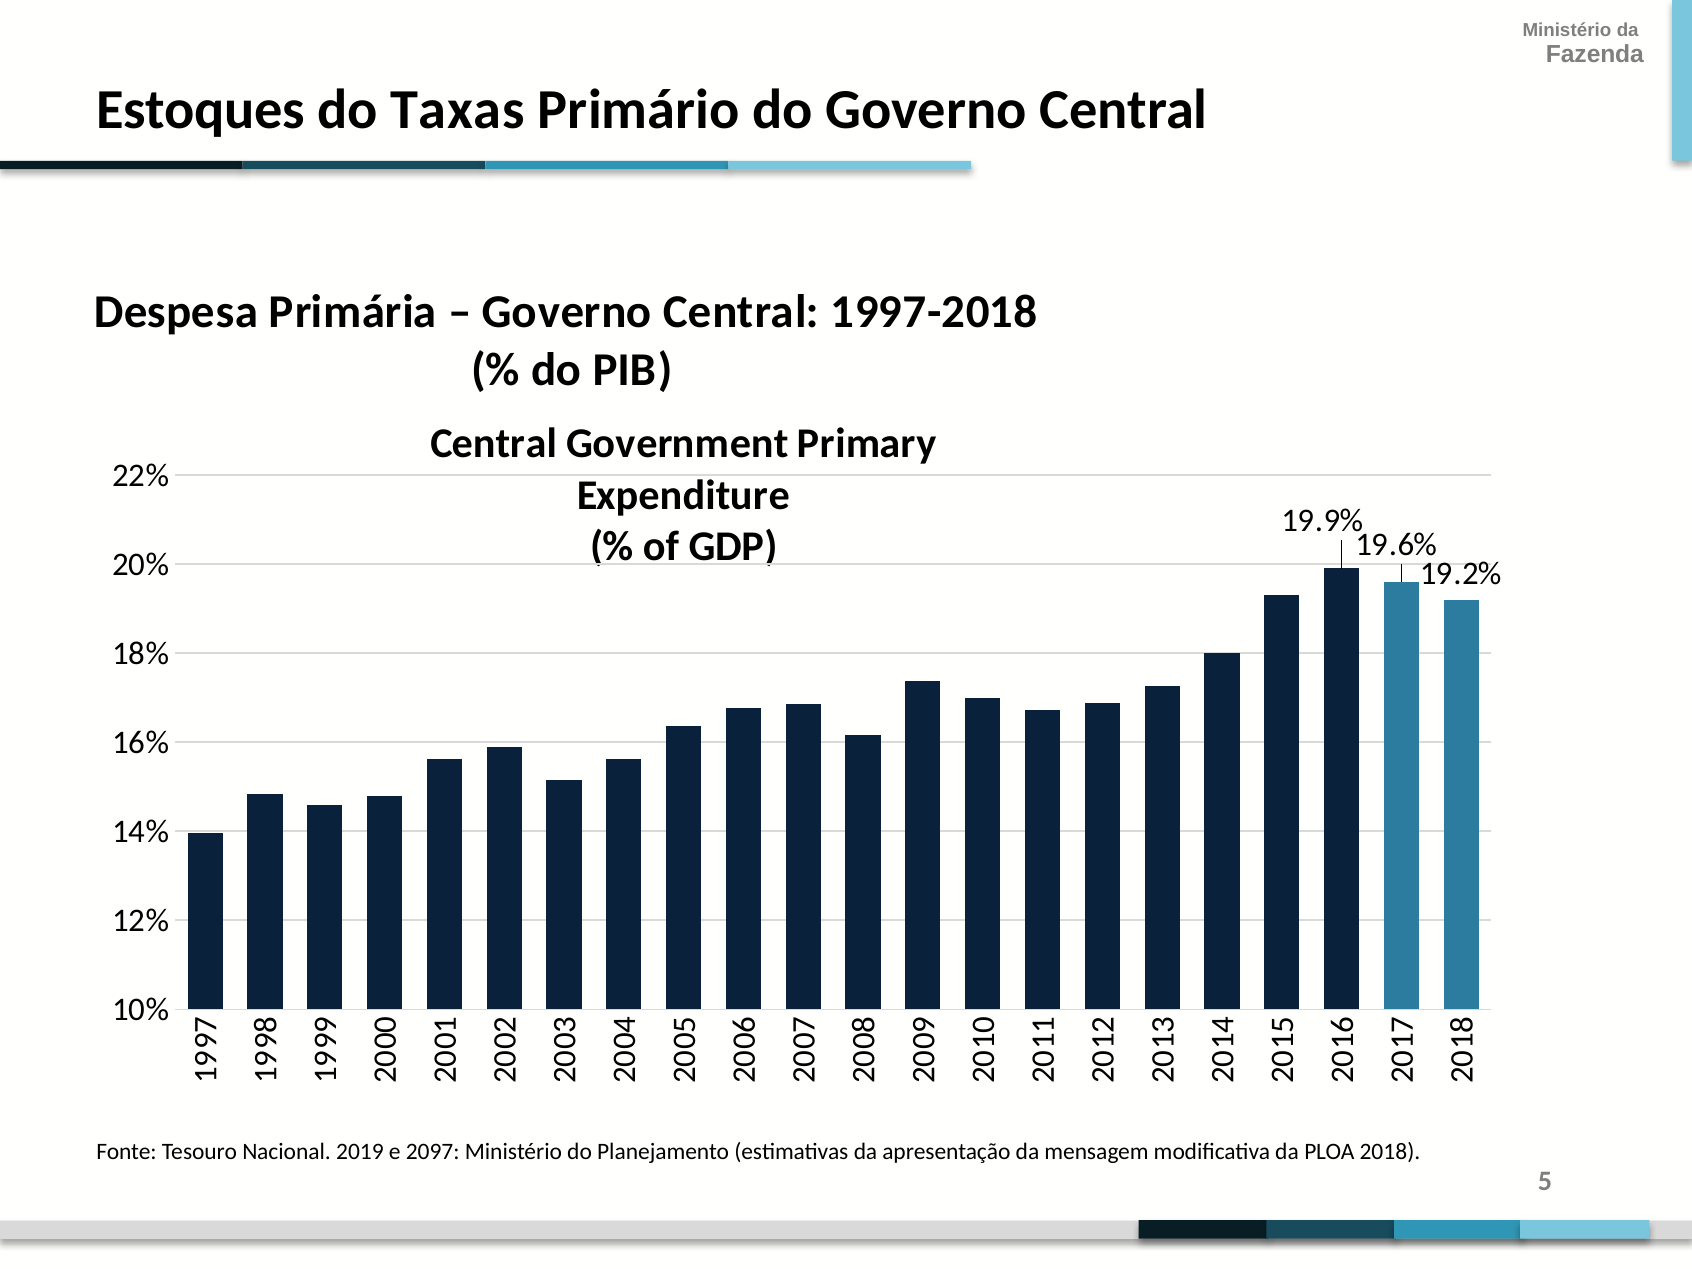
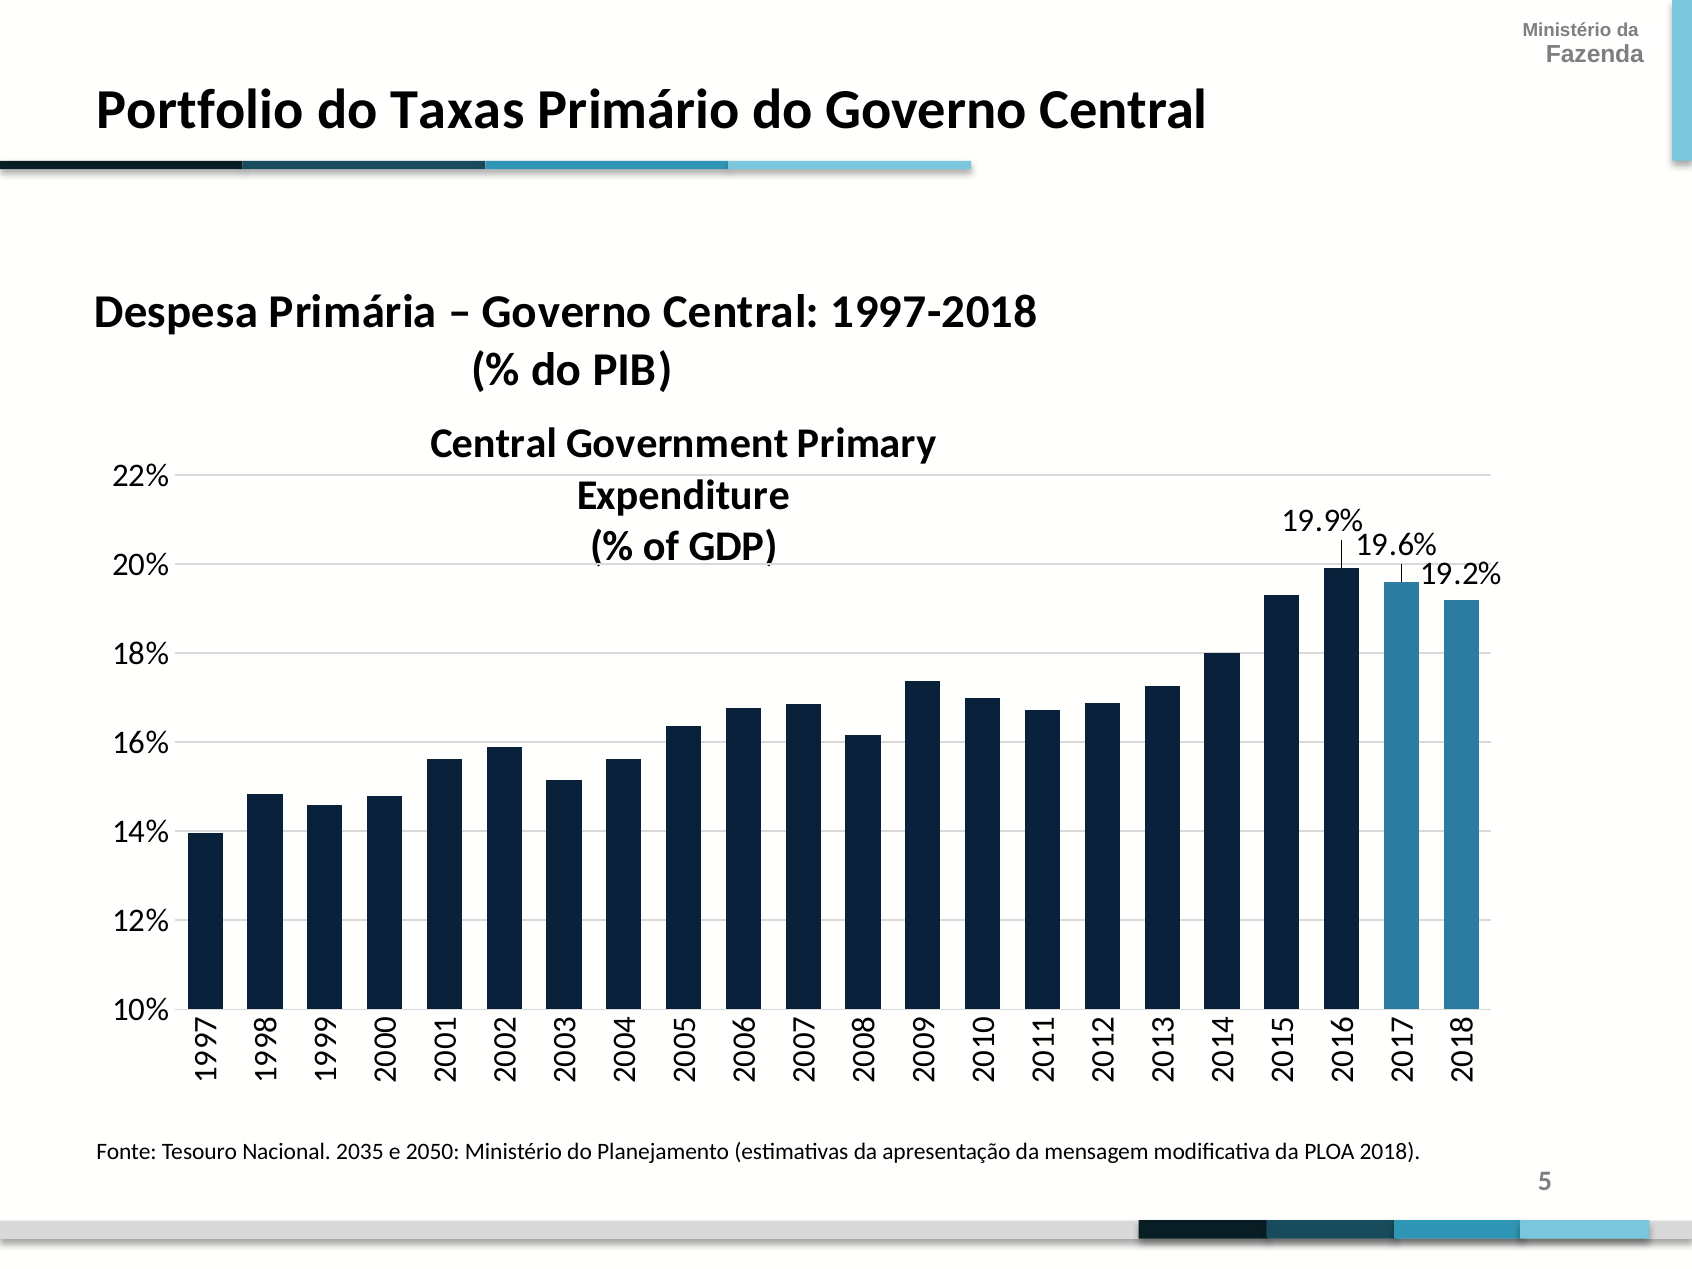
Estoques: Estoques -> Portfolio
2019: 2019 -> 2035
2097: 2097 -> 2050
